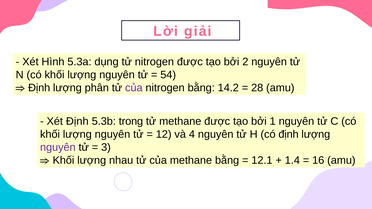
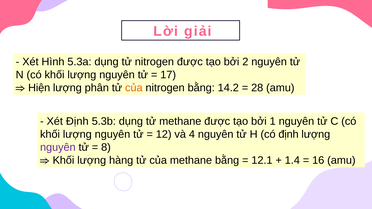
54: 54 -> 17
Định at (39, 88): Định -> Hiện
của at (134, 88) colour: purple -> orange
5.3b trong: trong -> dụng
3: 3 -> 8
nhau: nhau -> hàng
